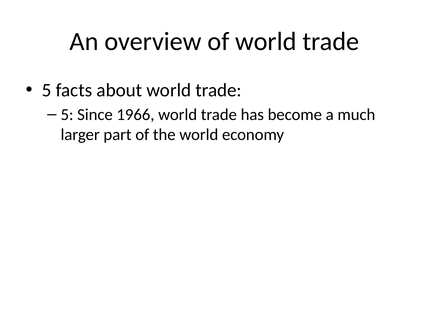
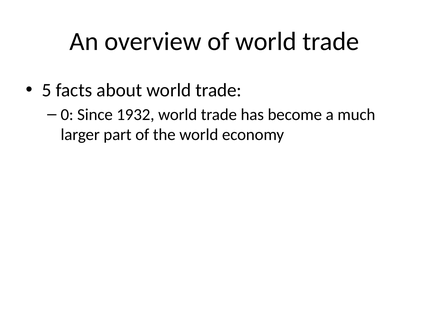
5 at (67, 115): 5 -> 0
1966: 1966 -> 1932
